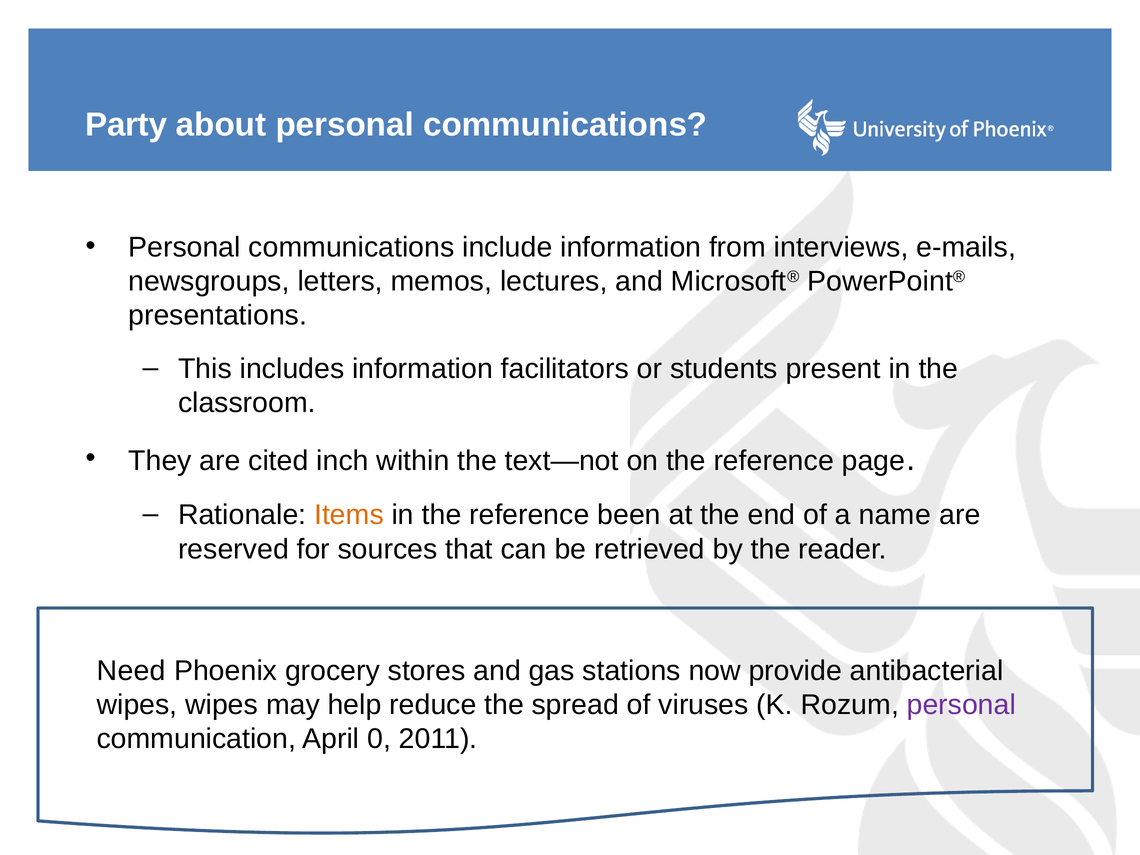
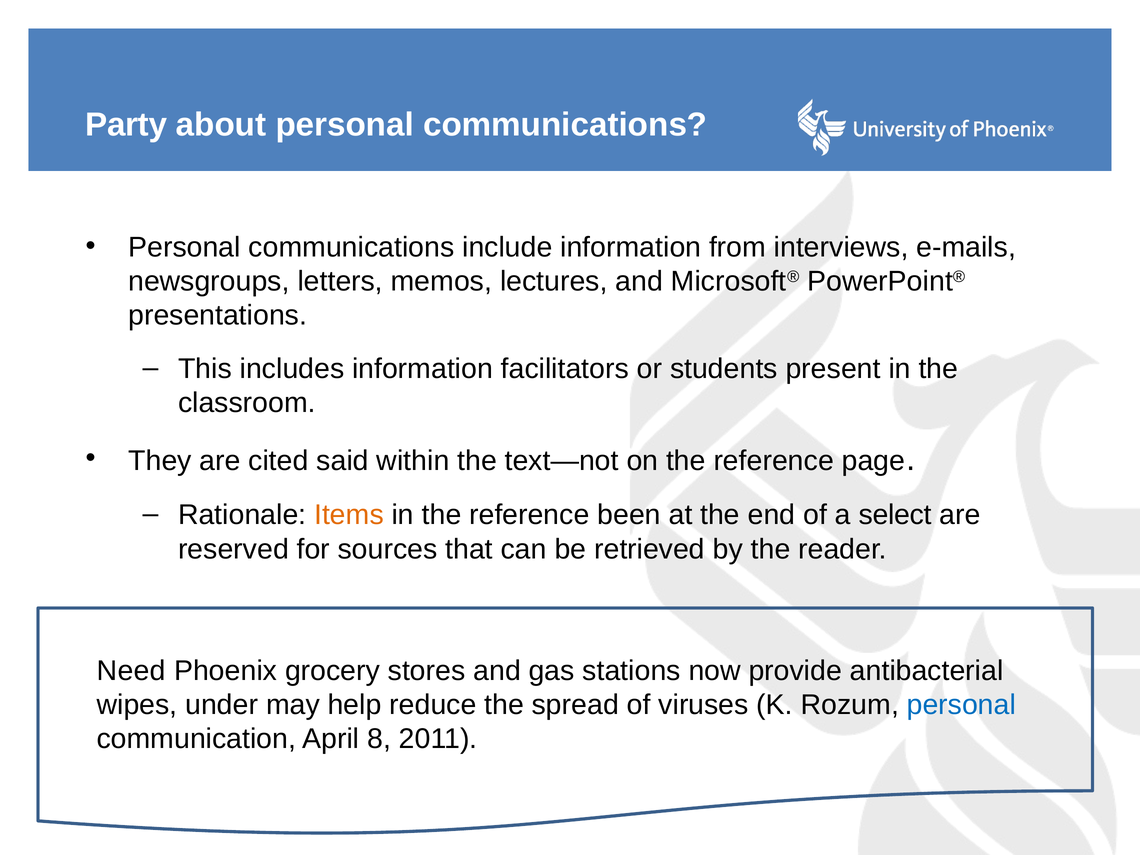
inch: inch -> said
name: name -> select
wipes wipes: wipes -> under
personal at (961, 705) colour: purple -> blue
0: 0 -> 8
